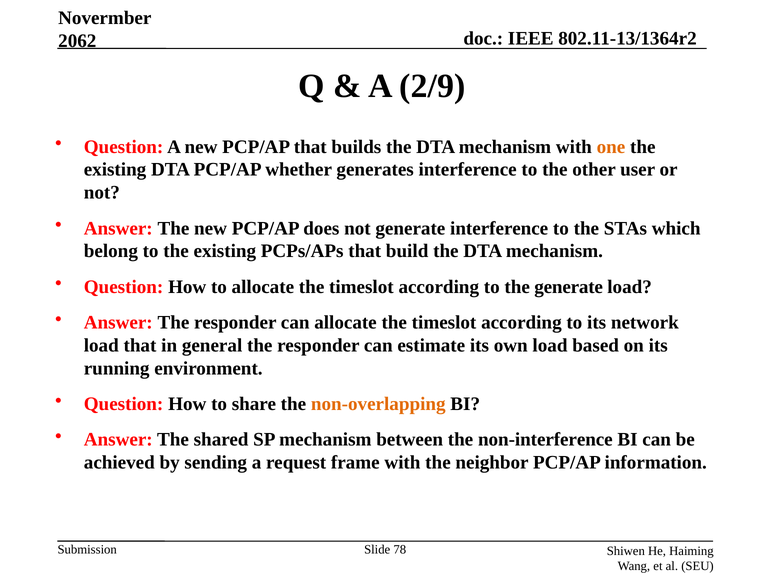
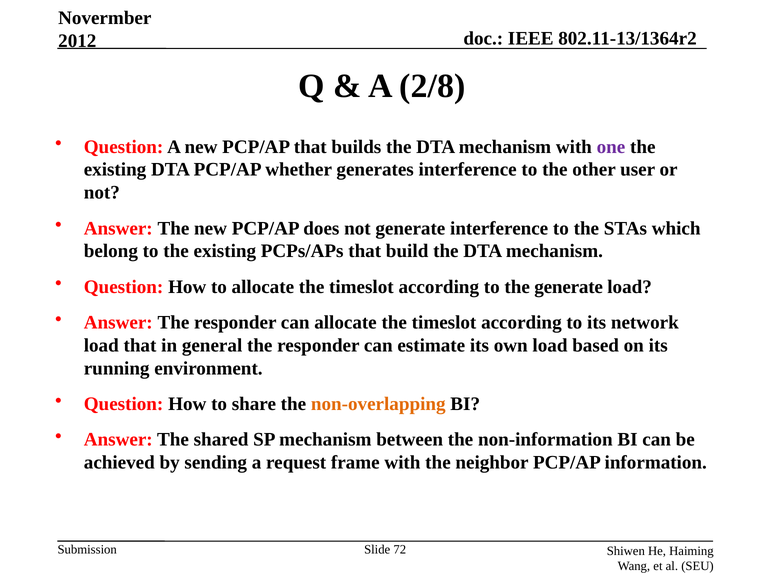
2062: 2062 -> 2012
2/9: 2/9 -> 2/8
one colour: orange -> purple
non-interference: non-interference -> non-information
78: 78 -> 72
